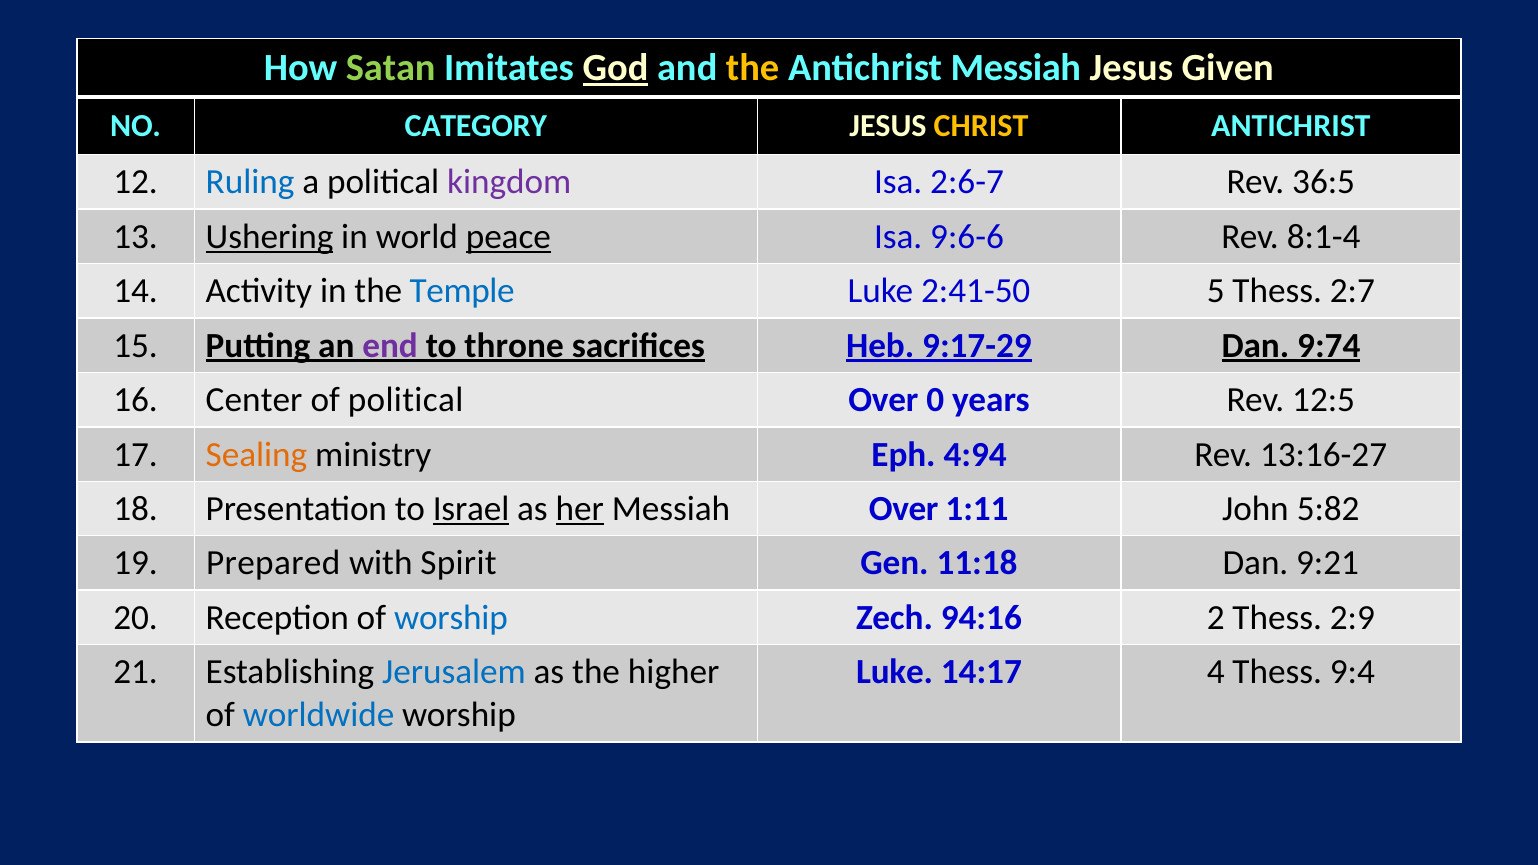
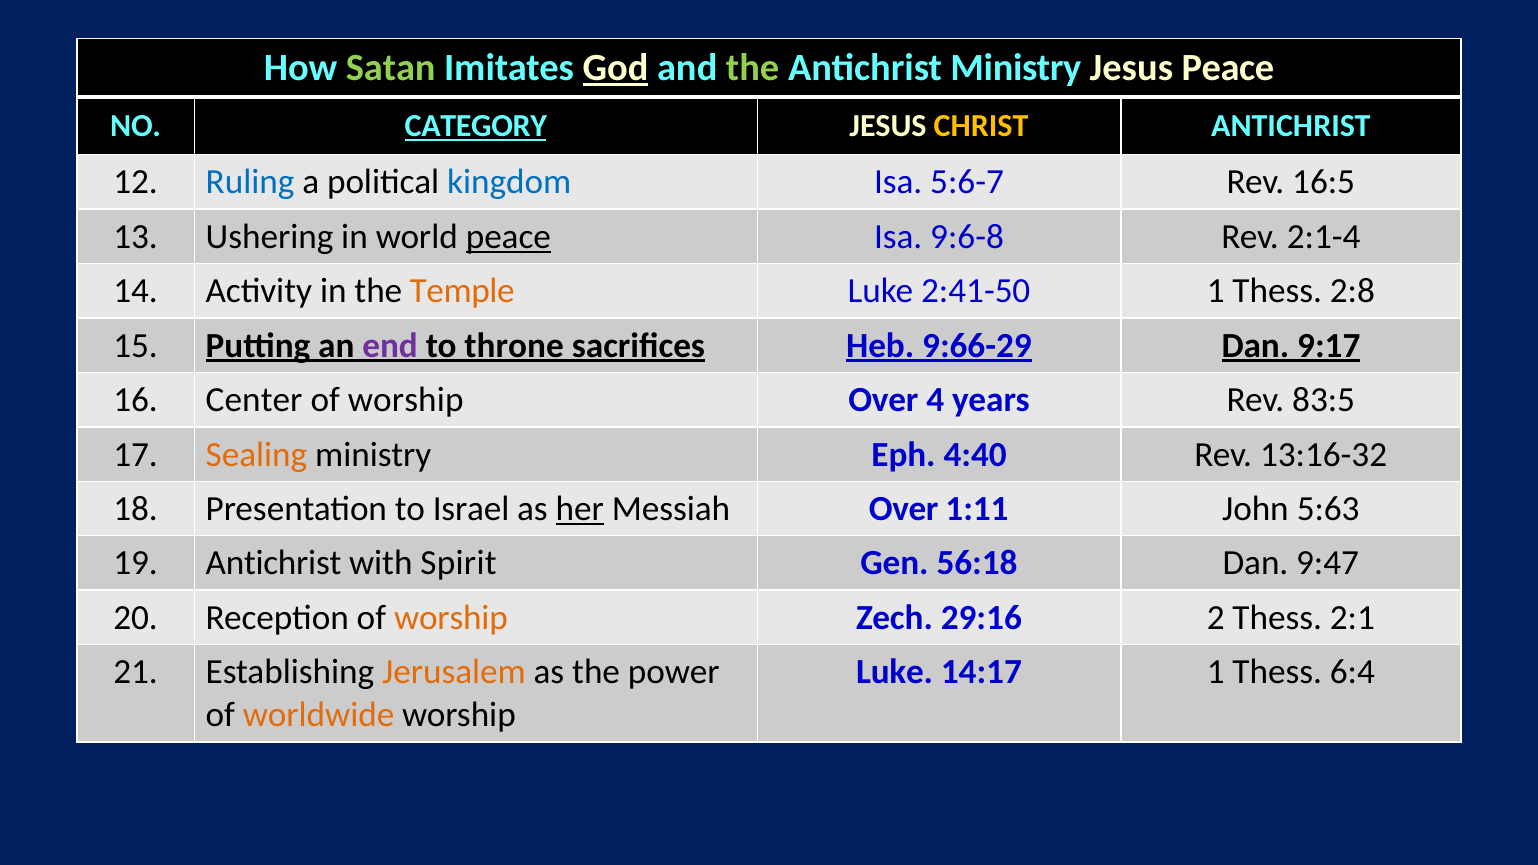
the at (753, 68) colour: yellow -> light green
Antichrist Messiah: Messiah -> Ministry
Jesus Given: Given -> Peace
CATEGORY underline: none -> present
kingdom colour: purple -> blue
2:6-7: 2:6-7 -> 5:6-7
36:5: 36:5 -> 16:5
Ushering underline: present -> none
9:6-6: 9:6-6 -> 9:6-8
8:1-4: 8:1-4 -> 2:1-4
Temple colour: blue -> orange
2:41-50 5: 5 -> 1
2:7: 2:7 -> 2:8
9:17-29: 9:17-29 -> 9:66-29
9:74: 9:74 -> 9:17
political at (406, 400): political -> worship
0: 0 -> 4
12:5: 12:5 -> 83:5
4:94: 4:94 -> 4:40
13:16-27: 13:16-27 -> 13:16-32
Israel underline: present -> none
5:82: 5:82 -> 5:63
19 Prepared: Prepared -> Antichrist
11:18: 11:18 -> 56:18
9:21: 9:21 -> 9:47
worship at (451, 618) colour: blue -> orange
94:16: 94:16 -> 29:16
2:9: 2:9 -> 2:1
Jerusalem colour: blue -> orange
higher: higher -> power
14:17 4: 4 -> 1
9:4: 9:4 -> 6:4
worldwide colour: blue -> orange
